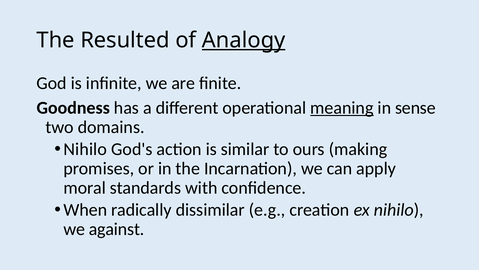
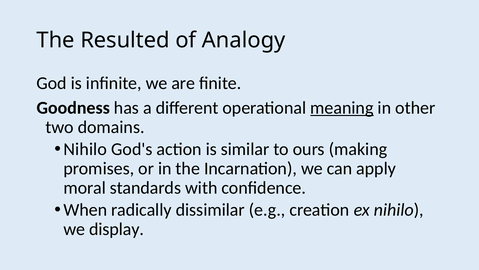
Analogy underline: present -> none
sense: sense -> other
against: against -> display
